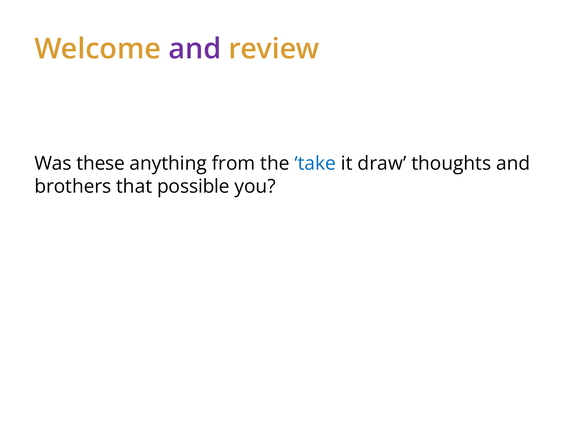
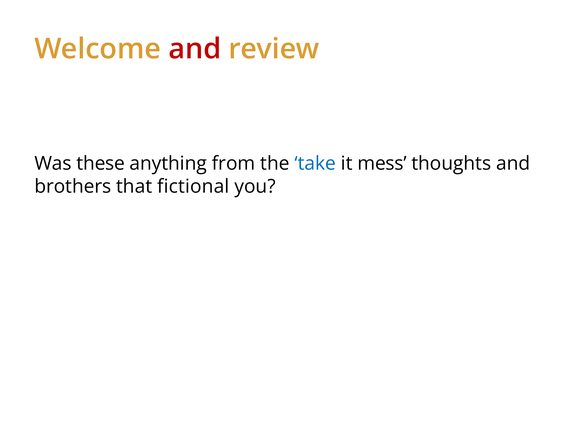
and at (195, 49) colour: purple -> red
draw: draw -> mess
possible: possible -> fictional
